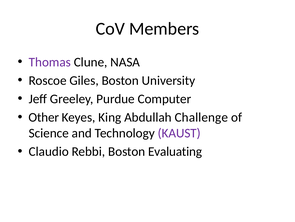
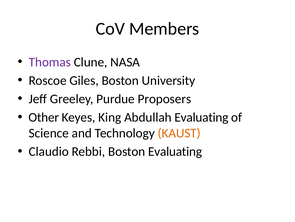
Computer: Computer -> Proposers
Abdullah Challenge: Challenge -> Evaluating
KAUST colour: purple -> orange
